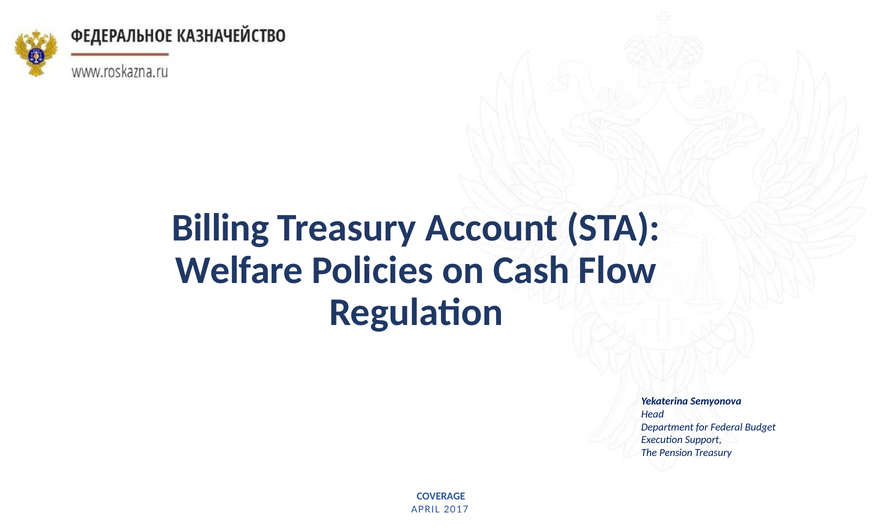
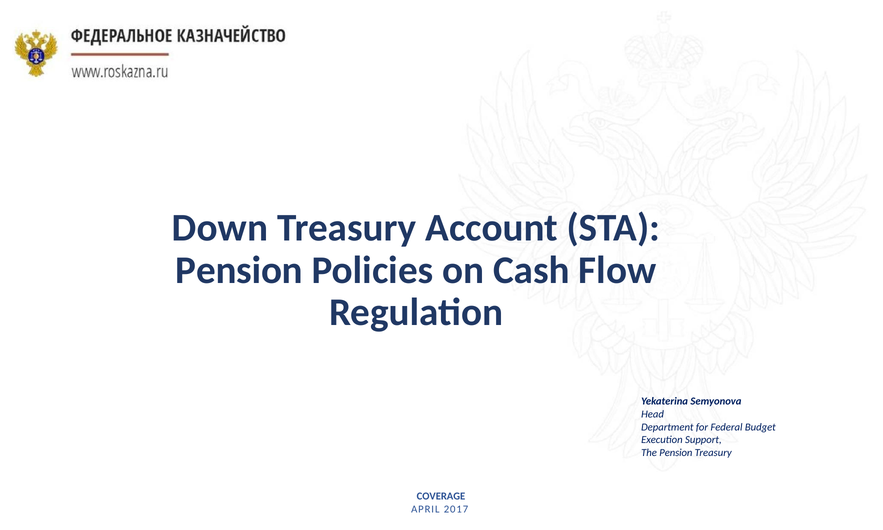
Billing: Billing -> Down
Welfare at (239, 270): Welfare -> Pension
